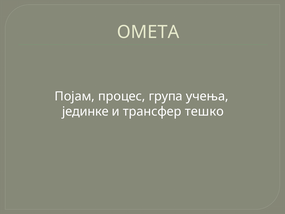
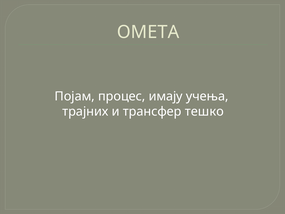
група: група -> имају
јединке: јединке -> трајних
